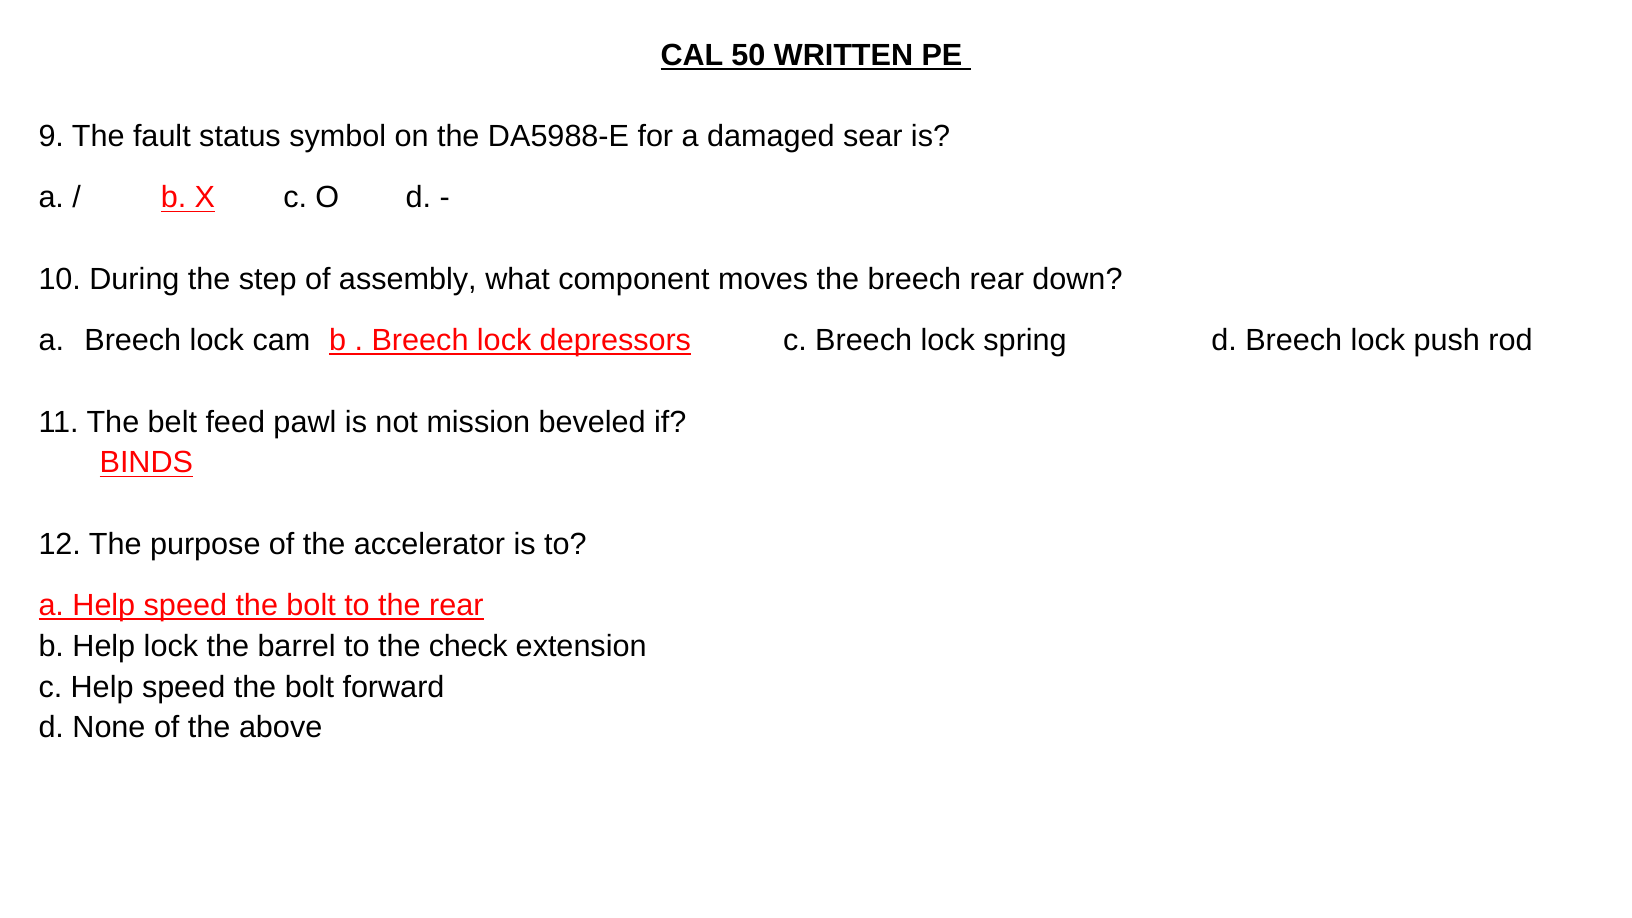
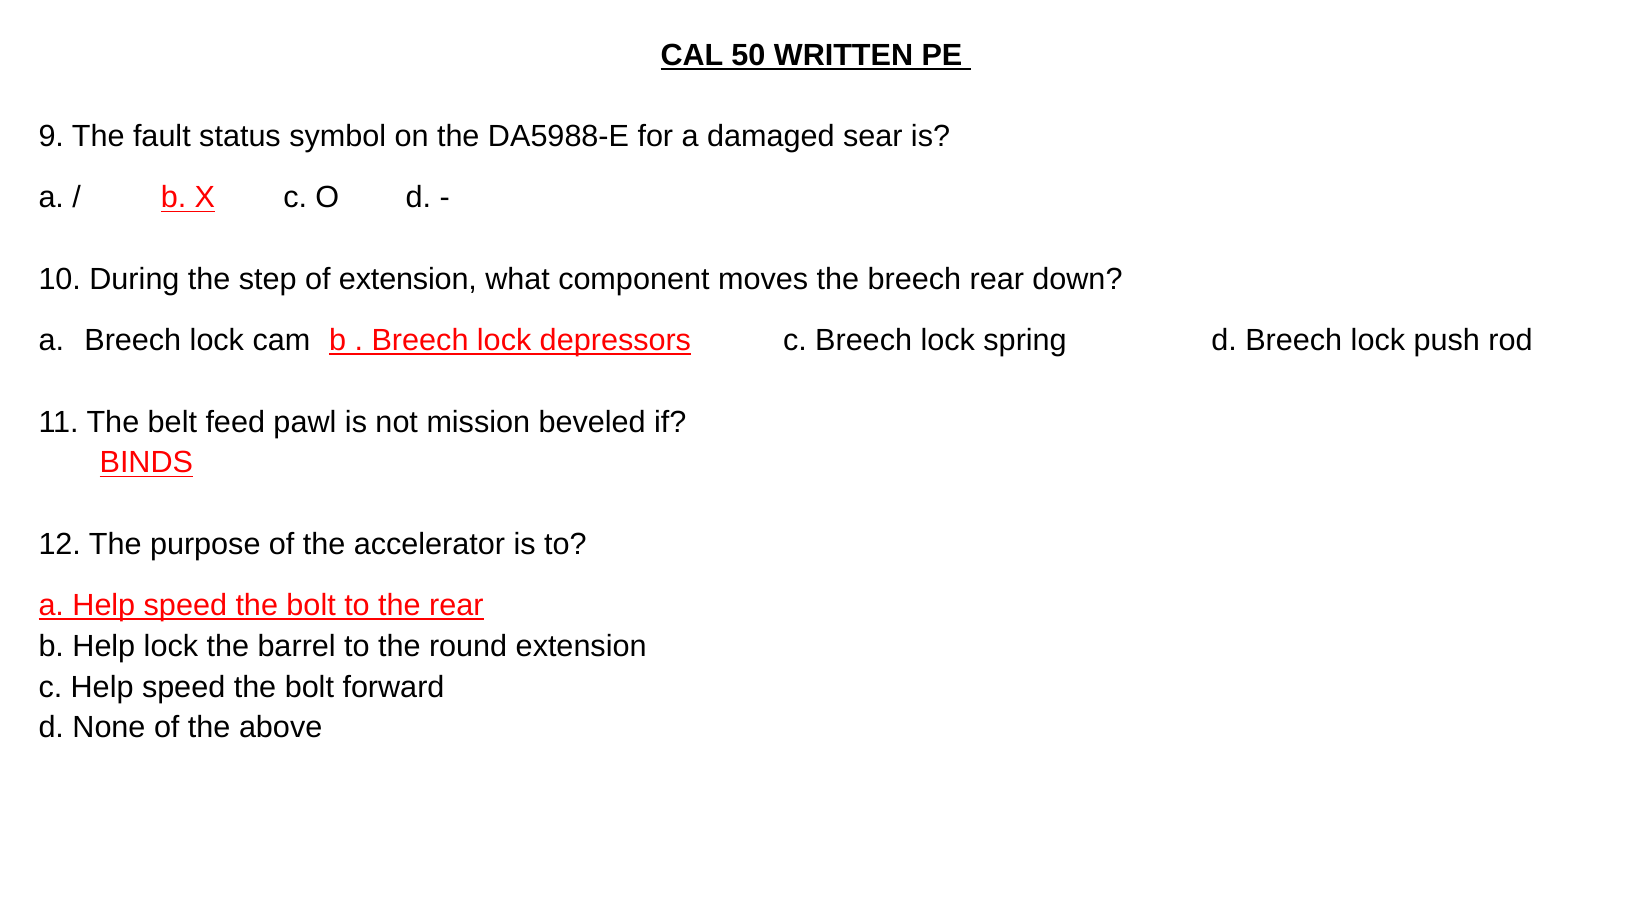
of assembly: assembly -> extension
check: check -> round
